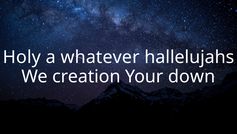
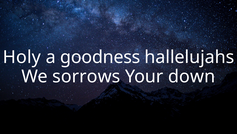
whatever: whatever -> goodness
creation: creation -> sorrows
